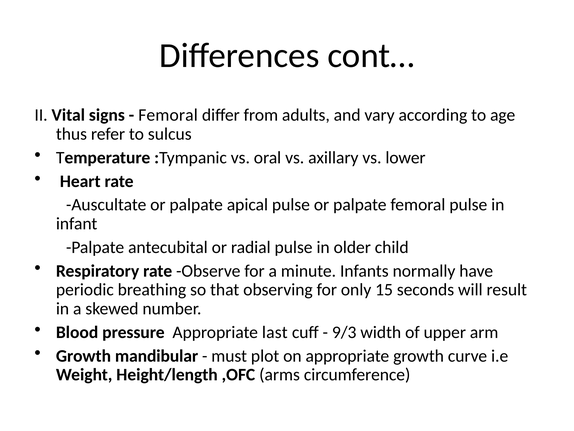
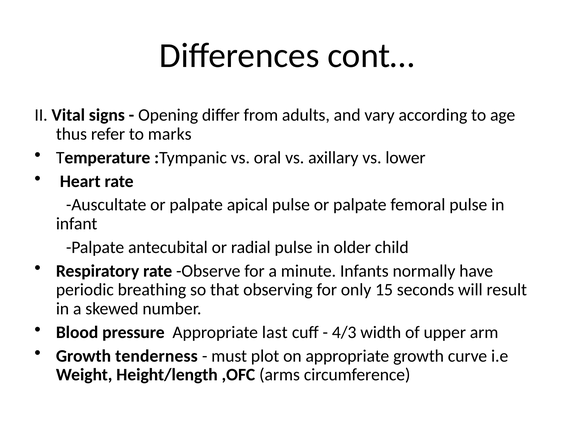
Femoral at (168, 115): Femoral -> Opening
sulcus: sulcus -> marks
9/3: 9/3 -> 4/3
mandibular: mandibular -> tenderness
